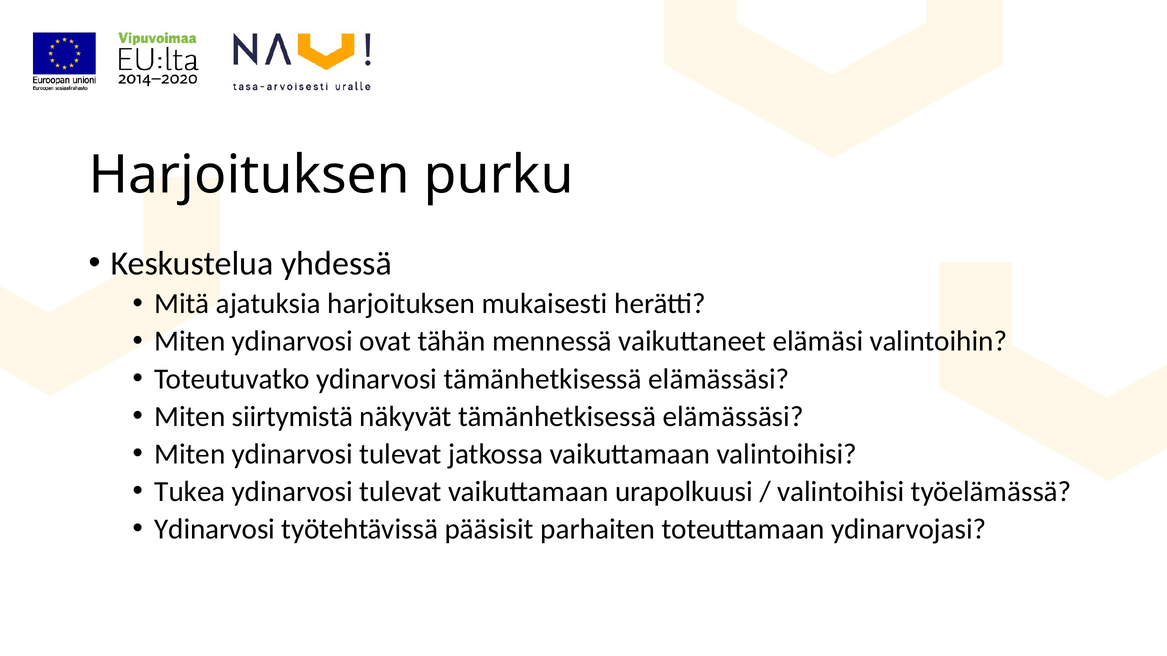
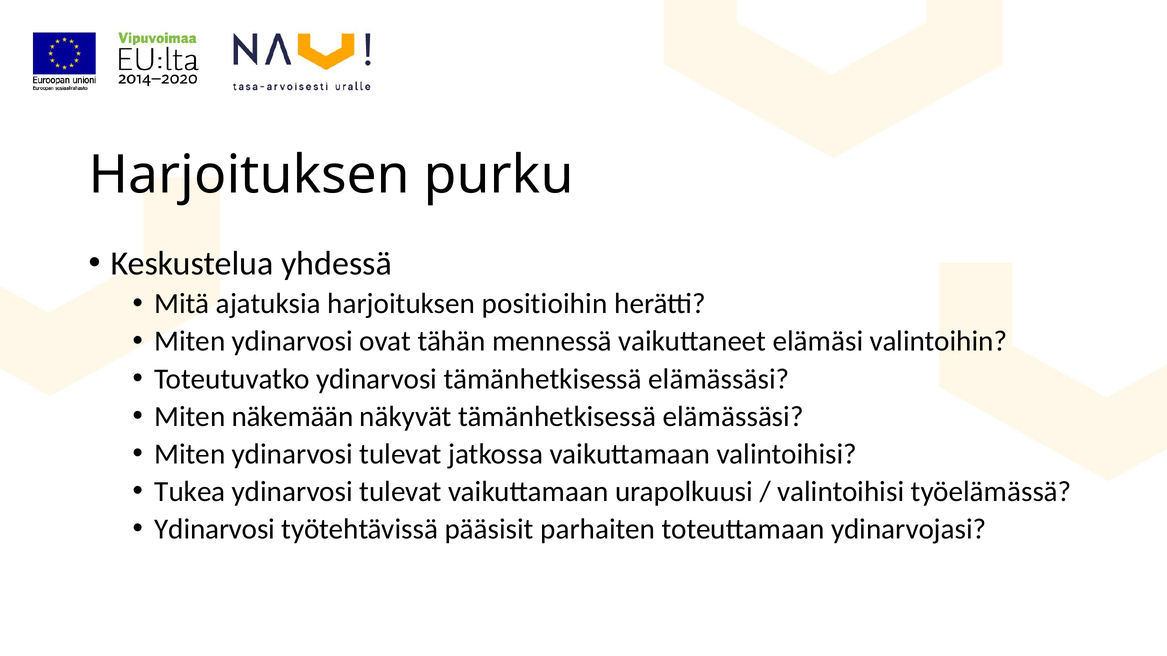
mukaisesti: mukaisesti -> positioihin
siirtymistä: siirtymistä -> näkemään
